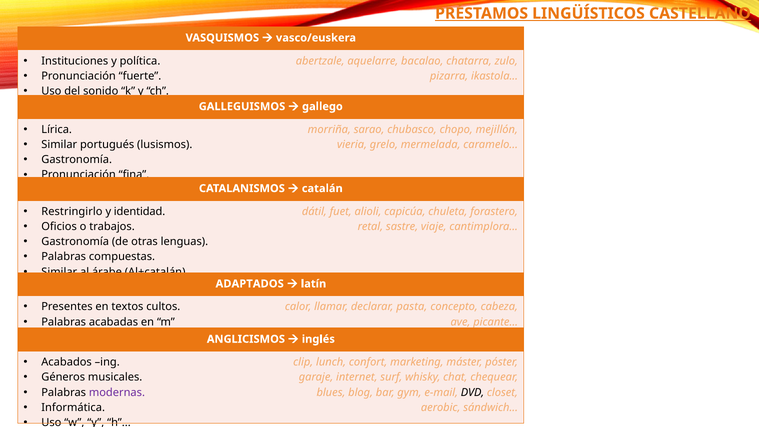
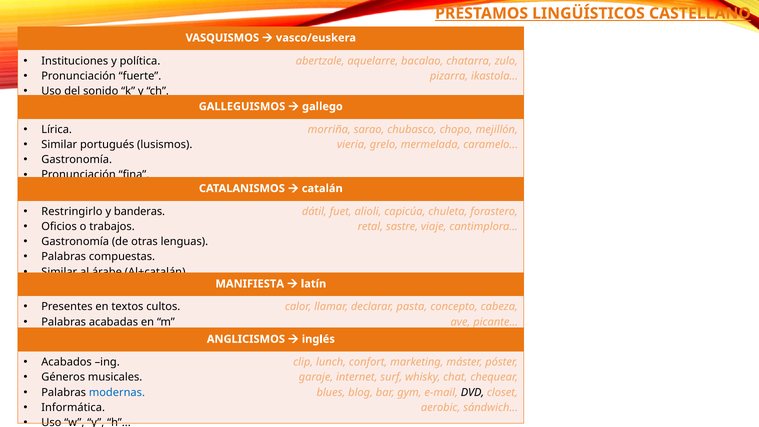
identidad: identidad -> banderas
ADAPTADOS: ADAPTADOS -> MANIFIESTA
modernas colour: purple -> blue
